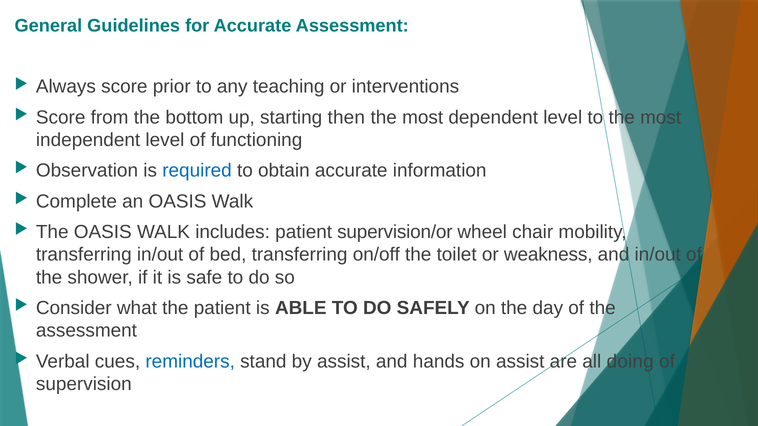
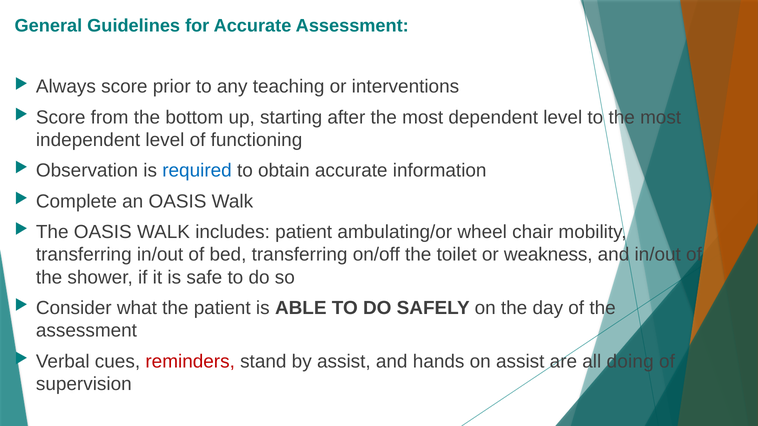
then: then -> after
supervision/or: supervision/or -> ambulating/or
reminders colour: blue -> red
